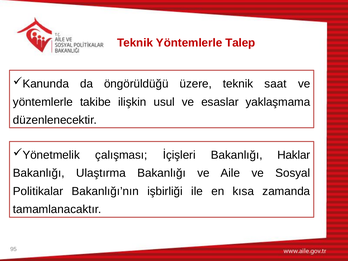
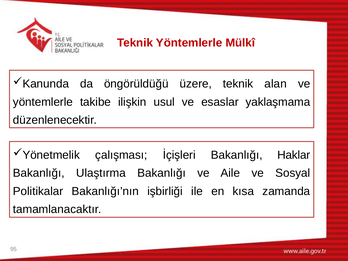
Talep: Talep -> Mülkî
saat: saat -> alan
